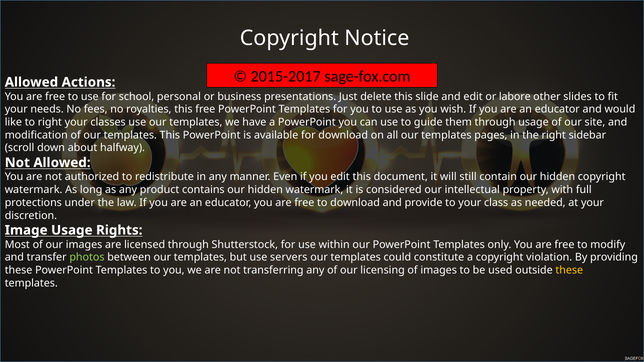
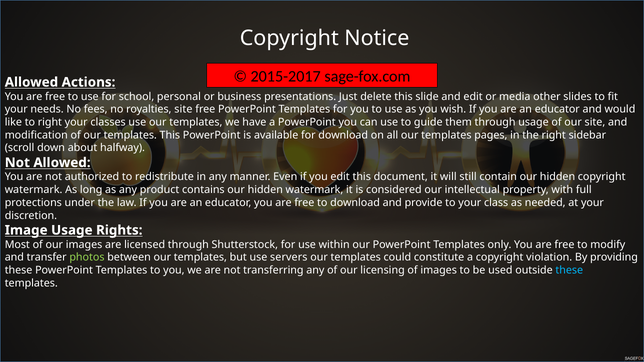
labore: labore -> media
royalties this: this -> site
these at (569, 270) colour: yellow -> light blue
